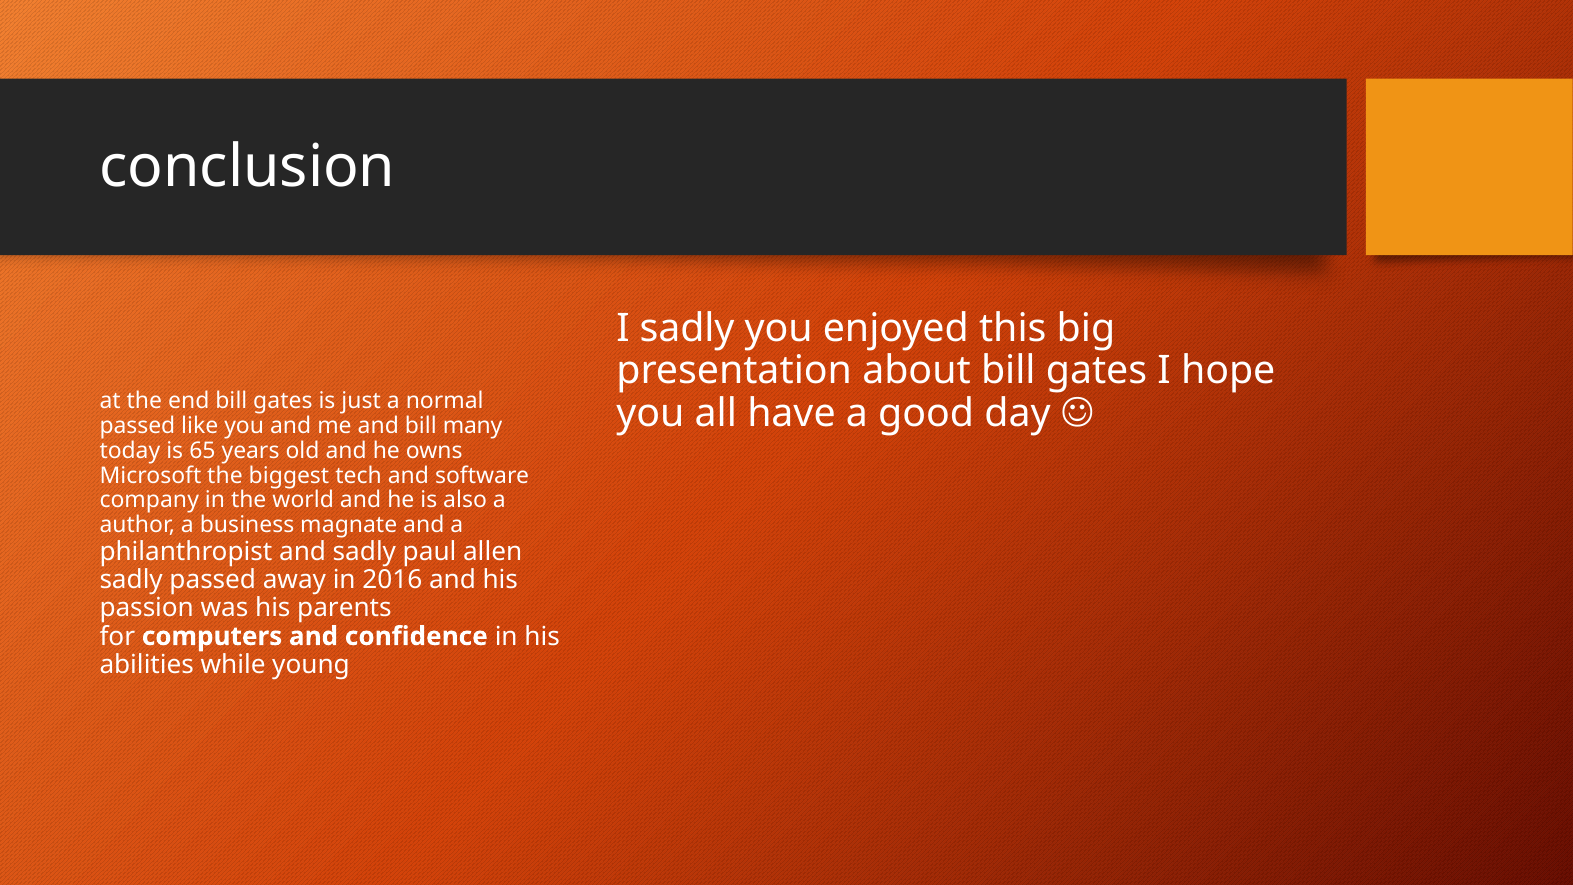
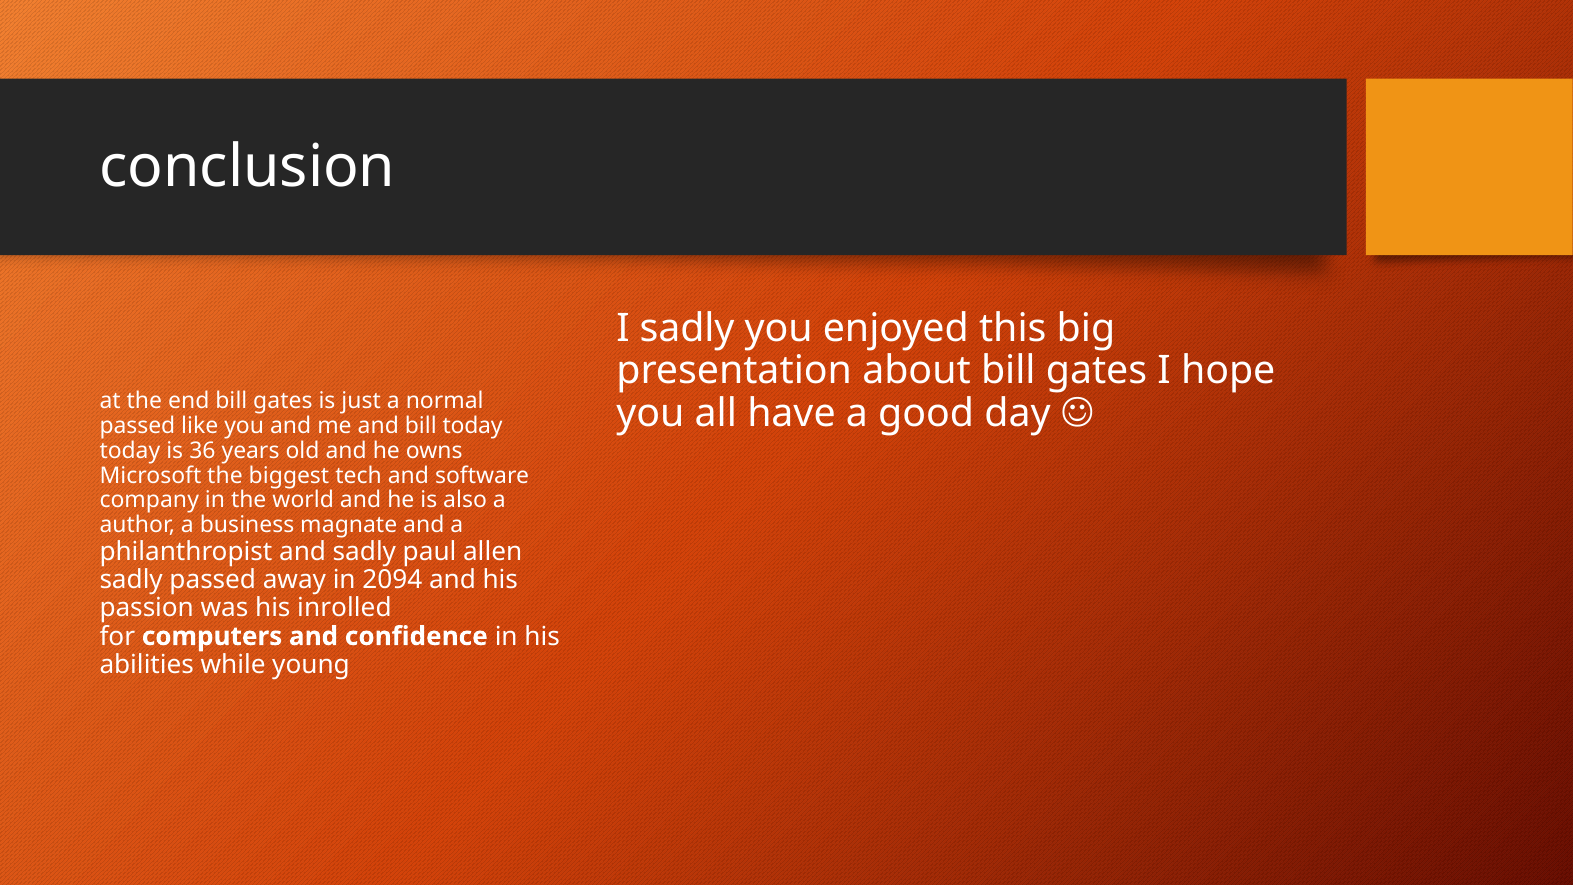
bill many: many -> today
65: 65 -> 36
2016: 2016 -> 2094
parents: parents -> inrolled
